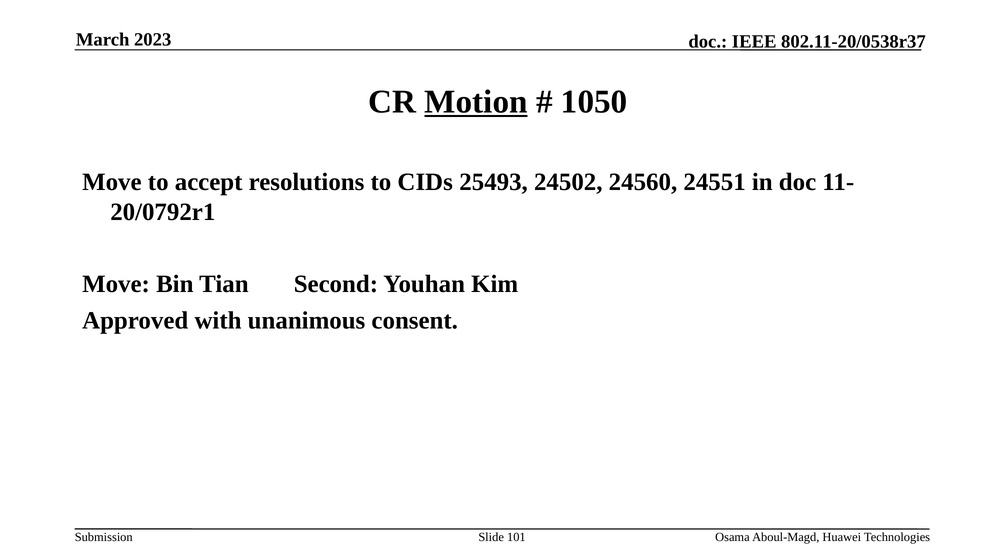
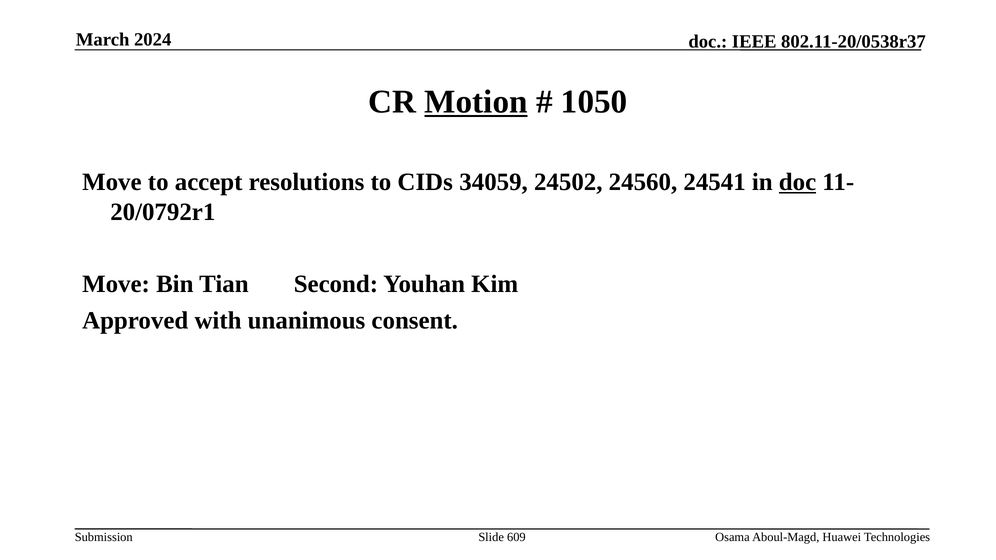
2023: 2023 -> 2024
25493: 25493 -> 34059
24551: 24551 -> 24541
doc at (797, 182) underline: none -> present
101: 101 -> 609
